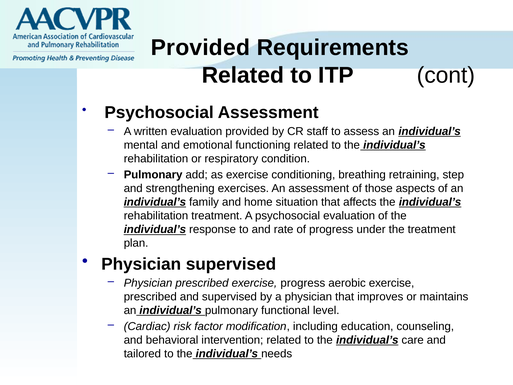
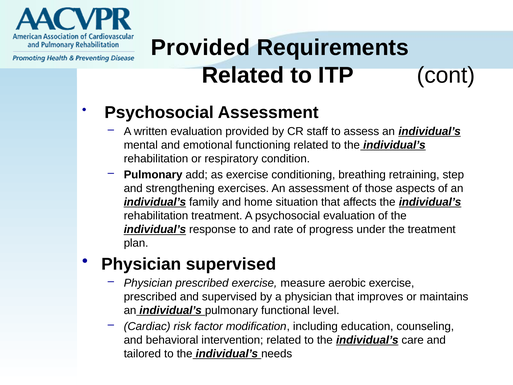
exercise progress: progress -> measure
